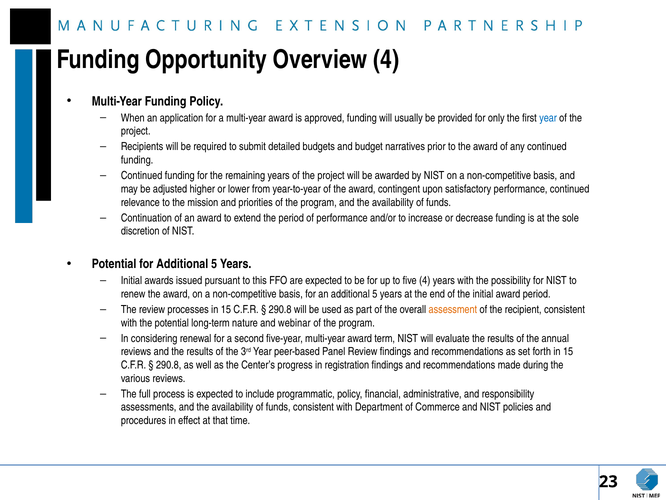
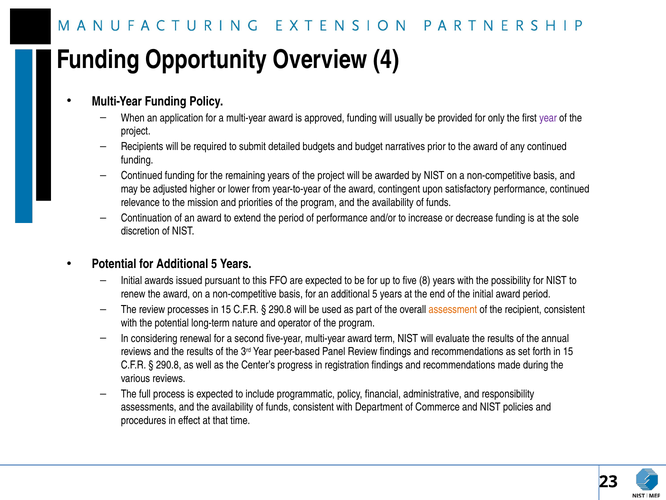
year at (548, 118) colour: blue -> purple
five 4: 4 -> 8
webinar: webinar -> operator
